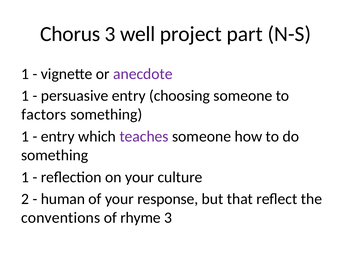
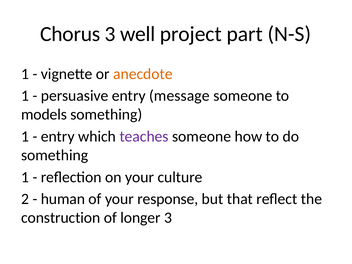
anecdote colour: purple -> orange
choosing: choosing -> message
factors: factors -> models
conventions: conventions -> construction
rhyme: rhyme -> longer
